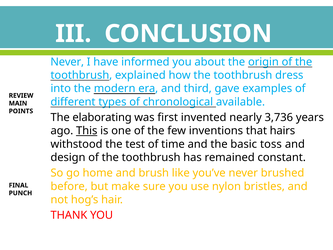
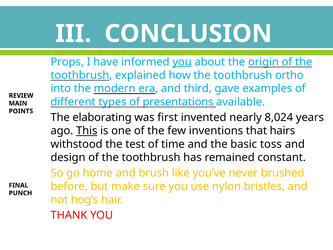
Never at (67, 62): Never -> Props
you at (182, 62) underline: none -> present
dress: dress -> ortho
chronological: chronological -> presentations
3,736: 3,736 -> 8,024
